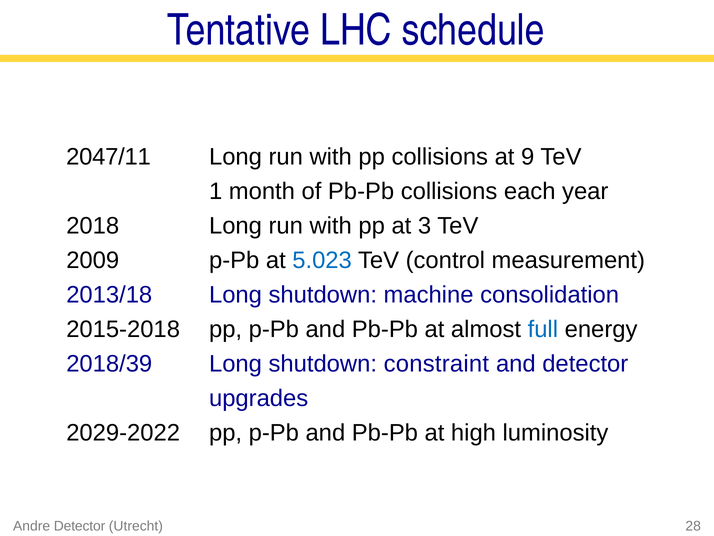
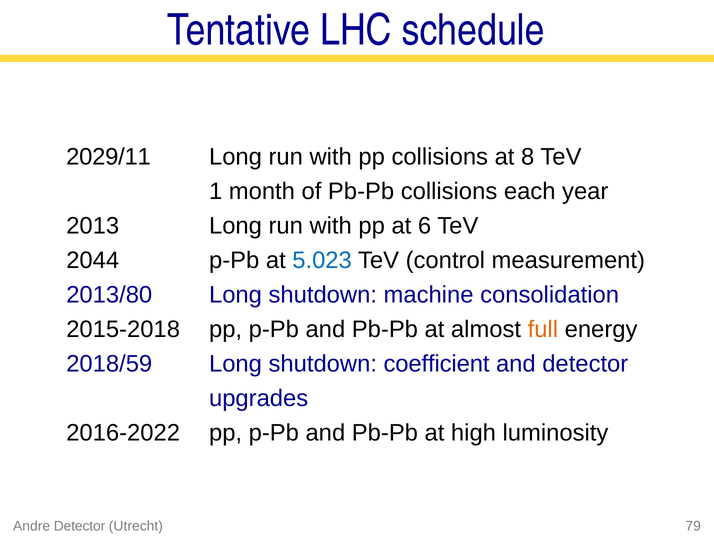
2047/11: 2047/11 -> 2029/11
9: 9 -> 8
2018: 2018 -> 2013
3: 3 -> 6
2009: 2009 -> 2044
2013/18: 2013/18 -> 2013/80
full colour: blue -> orange
2018/39: 2018/39 -> 2018/59
constraint: constraint -> coefficient
2029-2022: 2029-2022 -> 2016-2022
28: 28 -> 79
